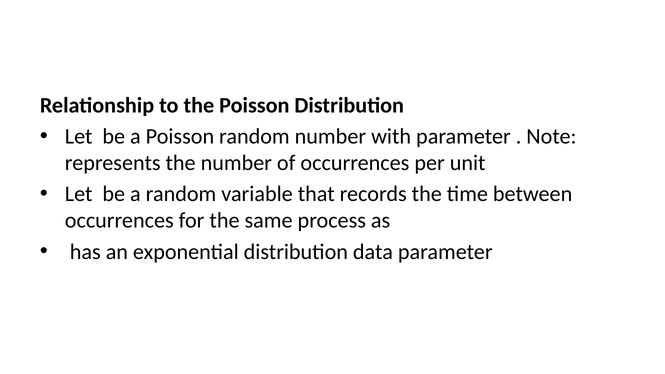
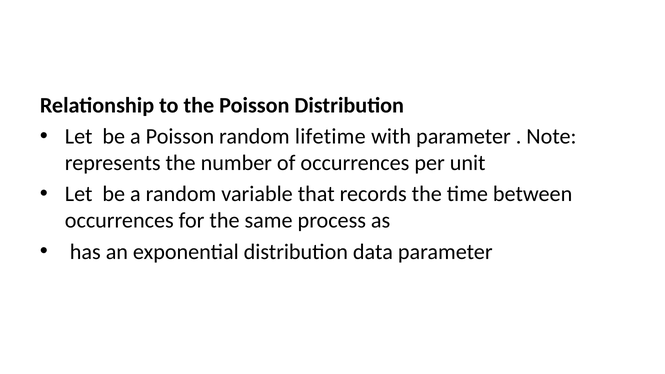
random number: number -> lifetime
